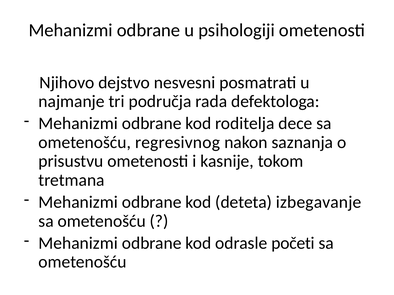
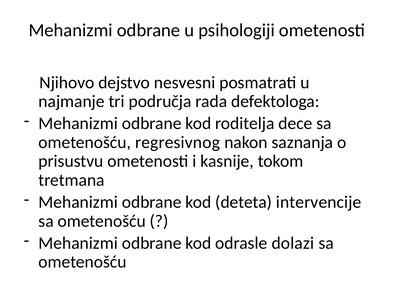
izbegavanje: izbegavanje -> intervencije
početi: početi -> dolazi
